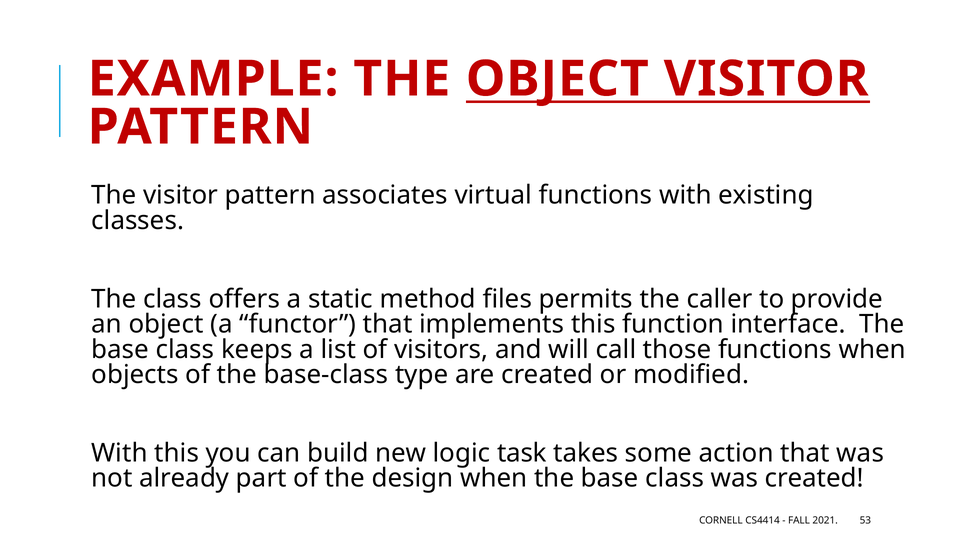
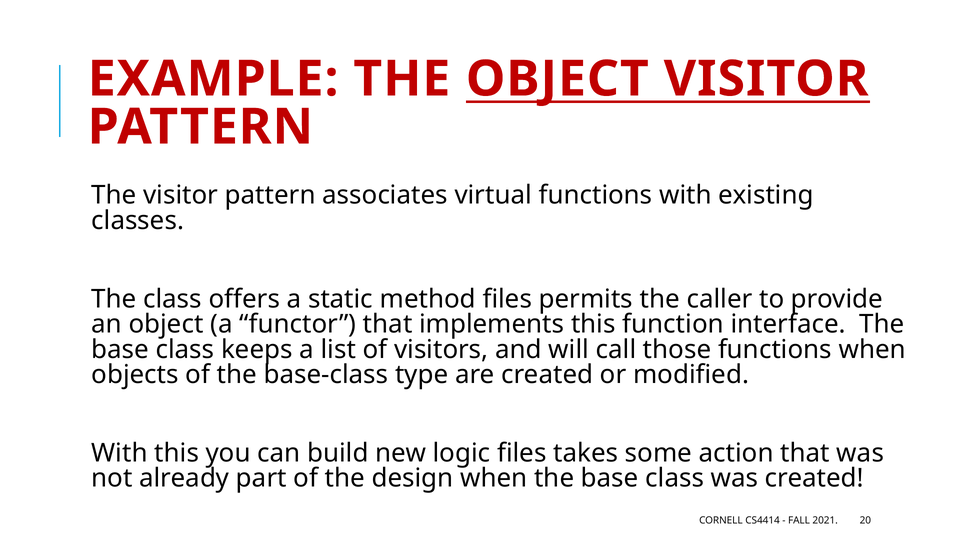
logic task: task -> files
53: 53 -> 20
